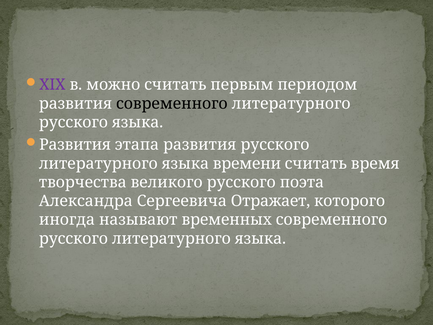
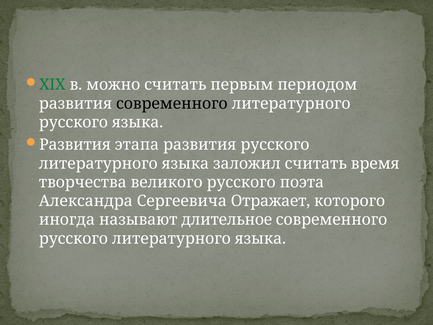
XIX colour: purple -> green
времени: времени -> заложил
временных: временных -> длительное
